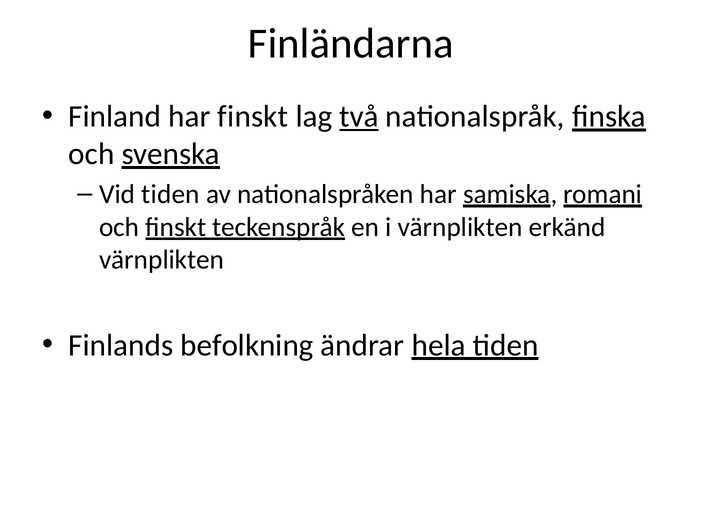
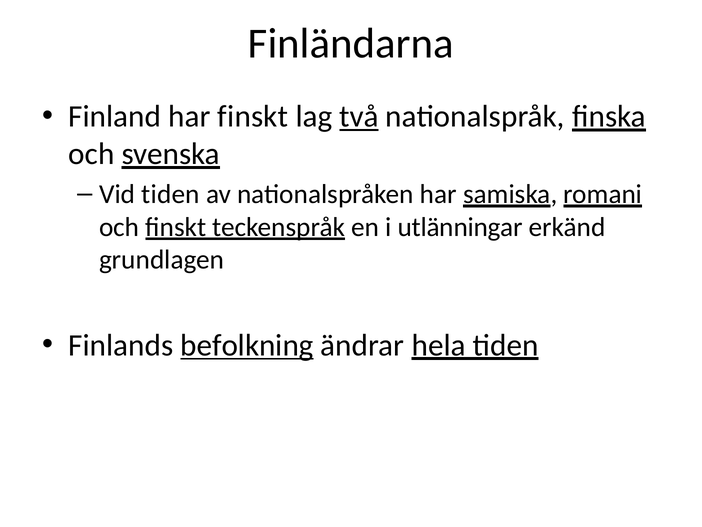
i värnplikten: värnplikten -> utlänningar
värnplikten at (162, 260): värnplikten -> grundlagen
befolkning underline: none -> present
